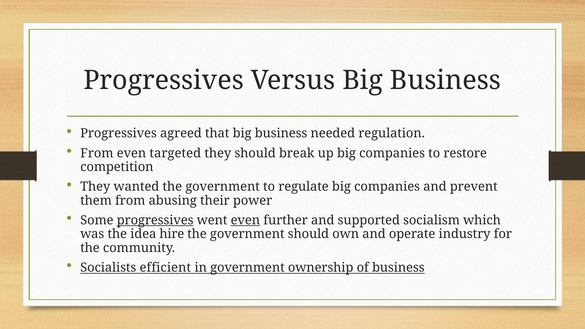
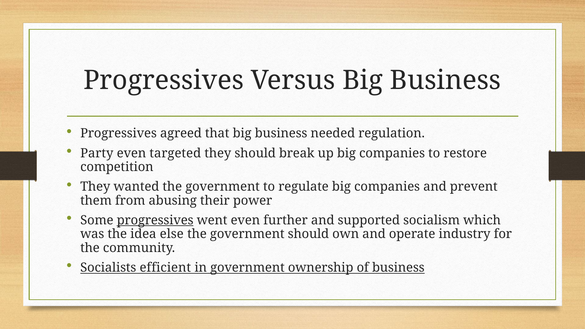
From at (97, 153): From -> Party
even at (245, 220) underline: present -> none
hire: hire -> else
